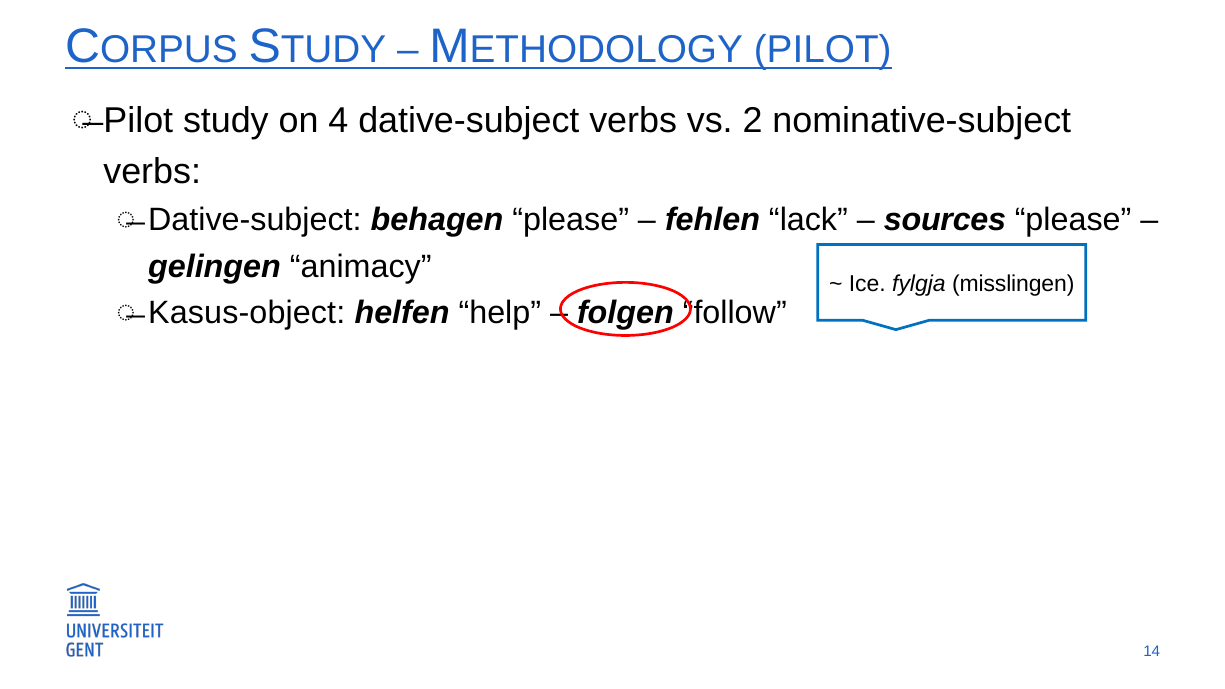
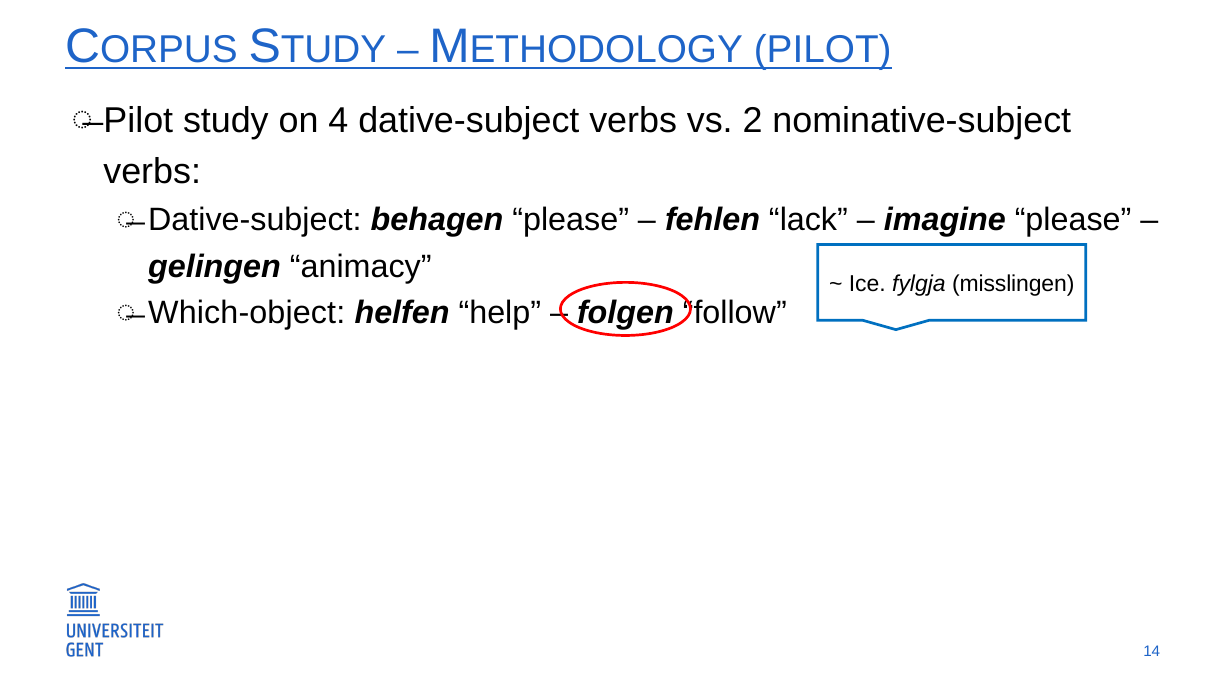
sources: sources -> imagine
Kasus-object: Kasus-object -> Which-object
